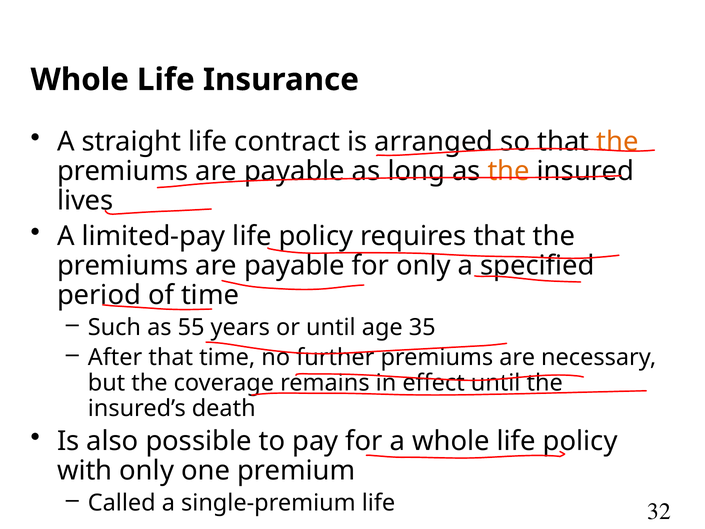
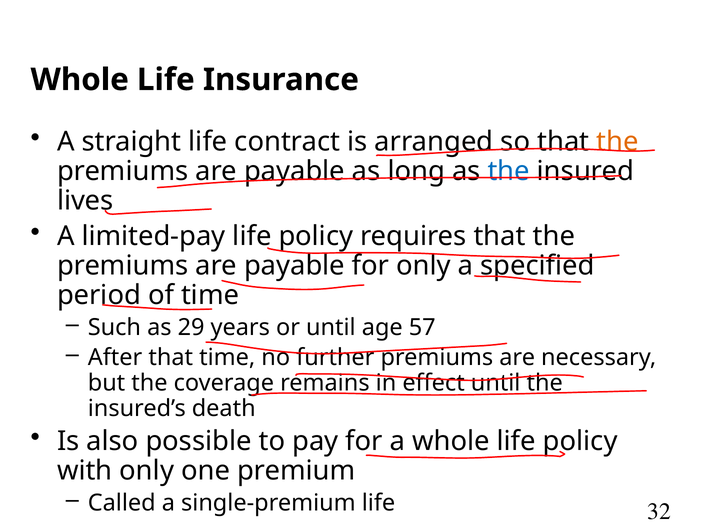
the at (509, 171) colour: orange -> blue
55: 55 -> 29
35: 35 -> 57
